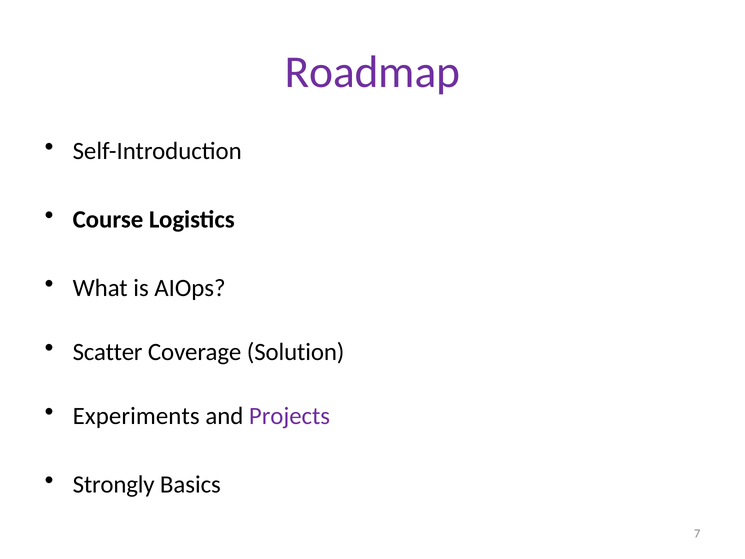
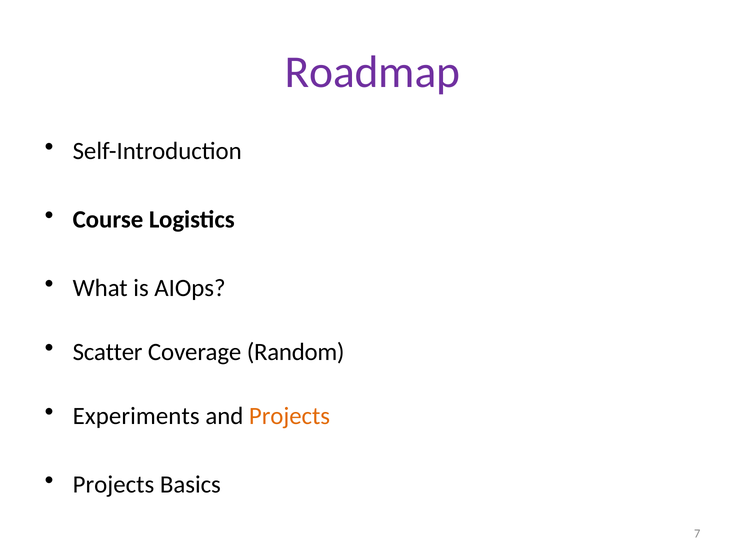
Solution: Solution -> Random
Projects at (289, 416) colour: purple -> orange
Strongly at (114, 484): Strongly -> Projects
